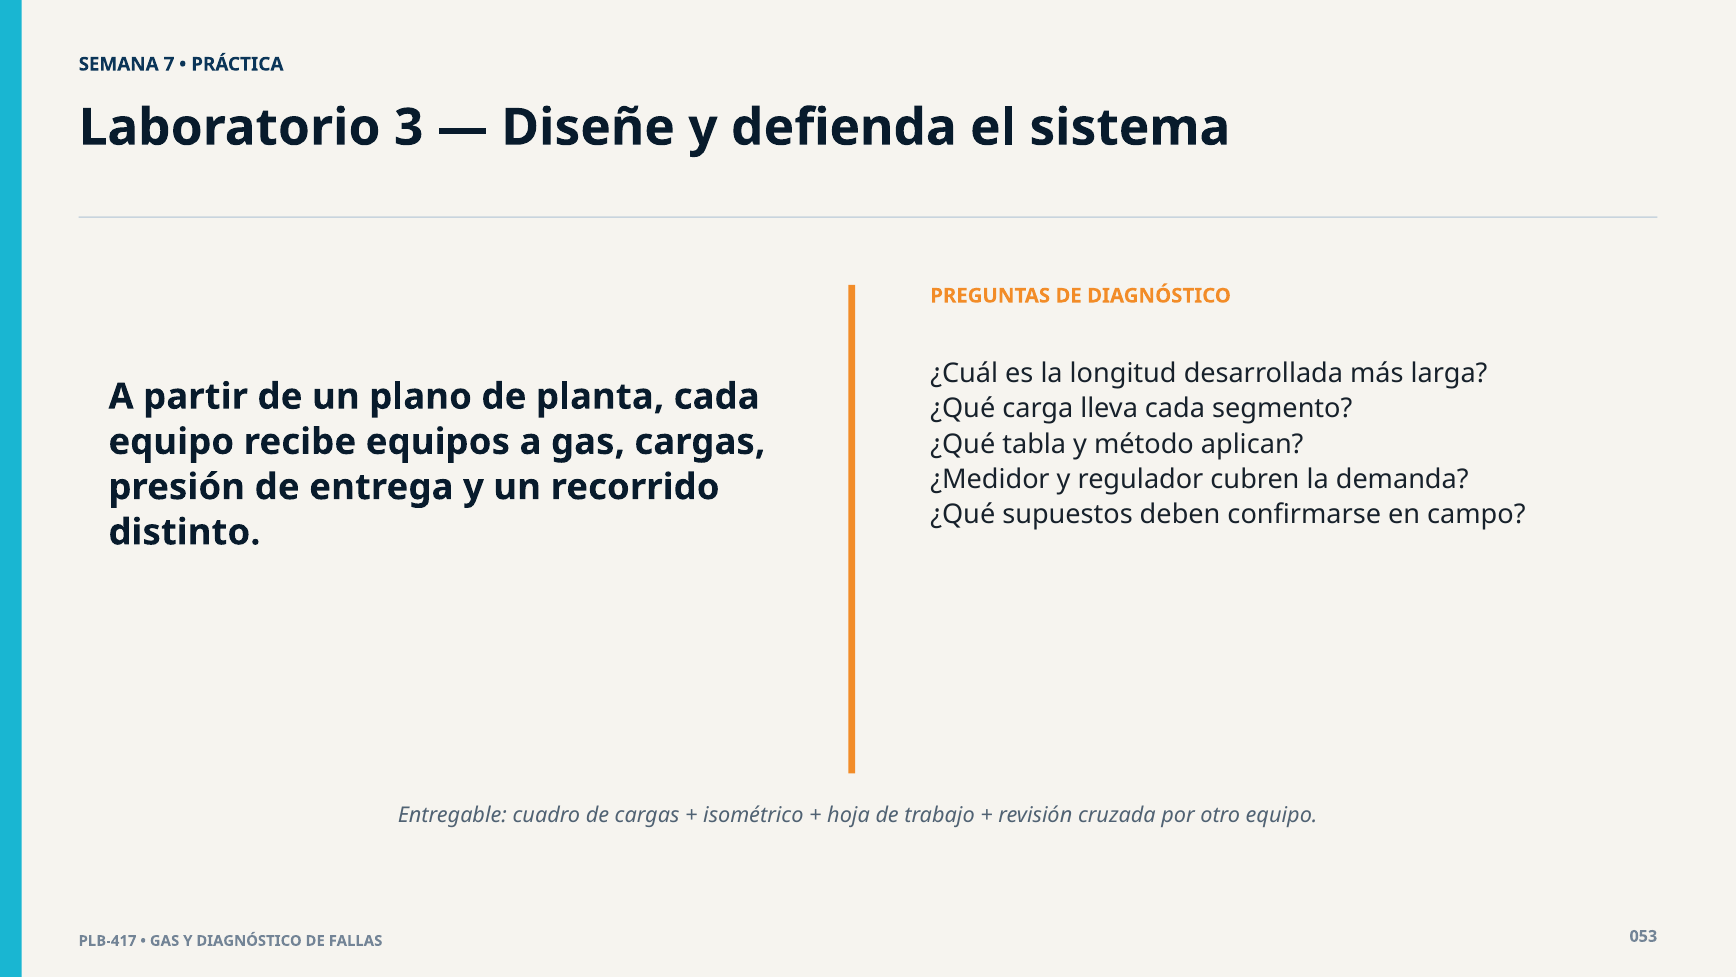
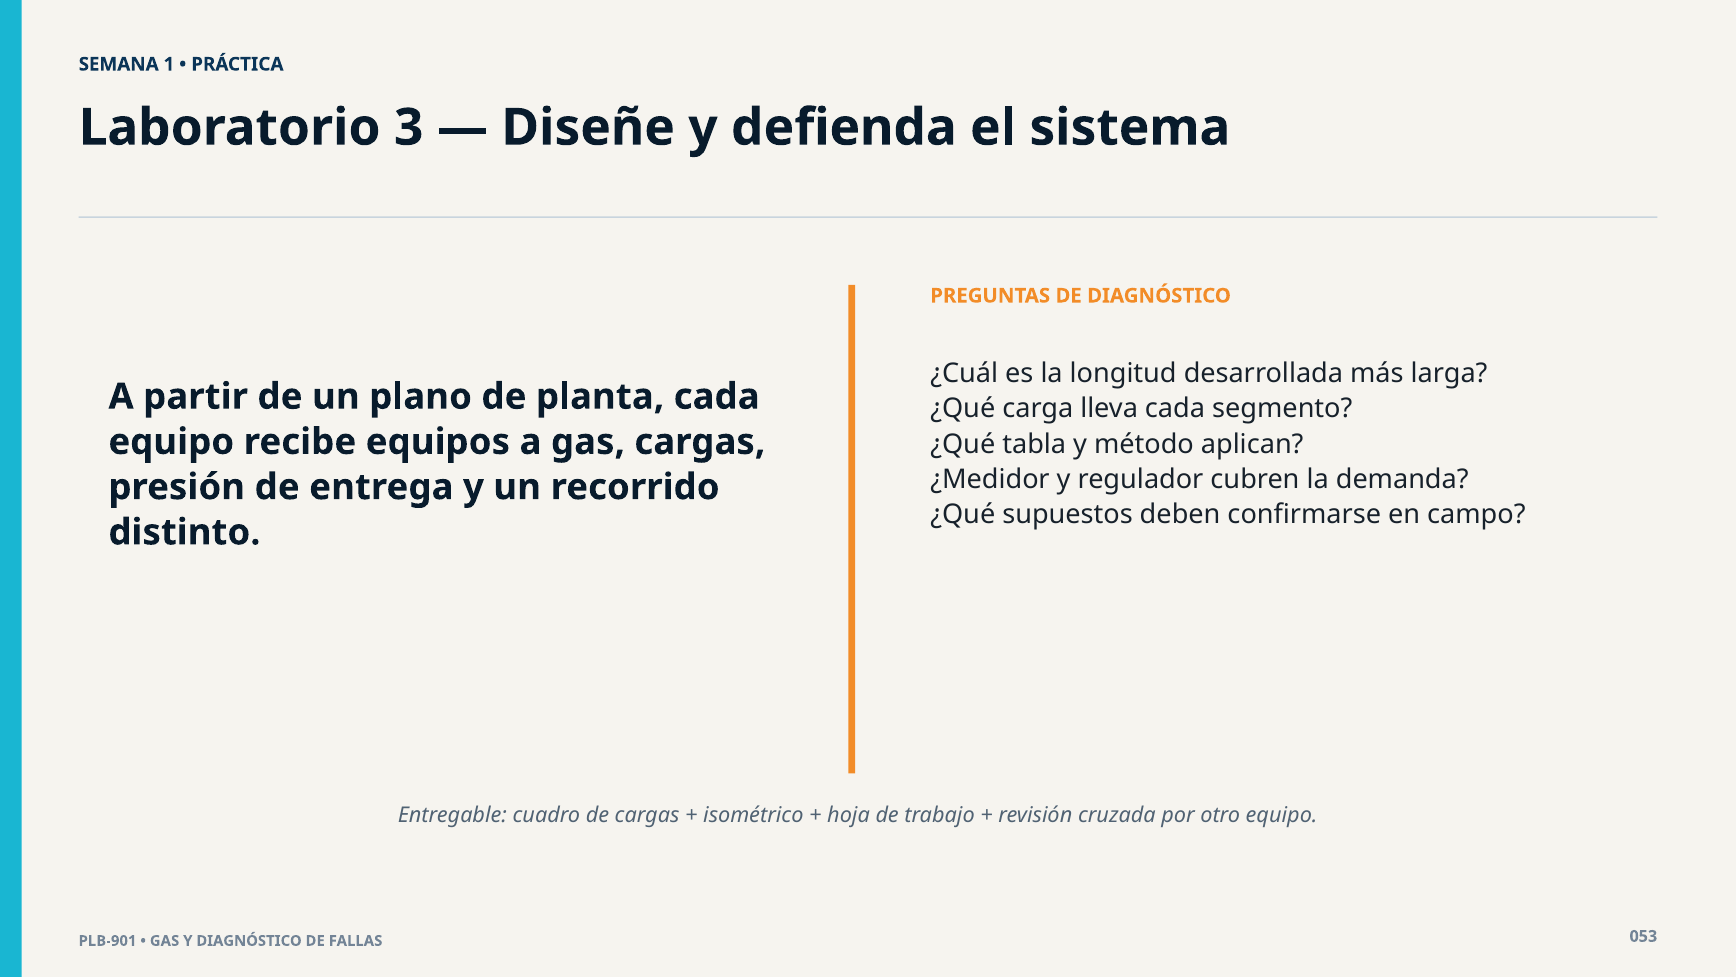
7: 7 -> 1
PLB-417: PLB-417 -> PLB-901
